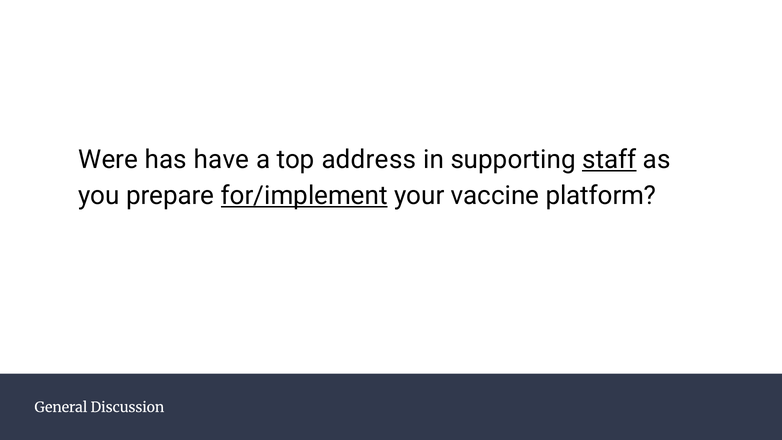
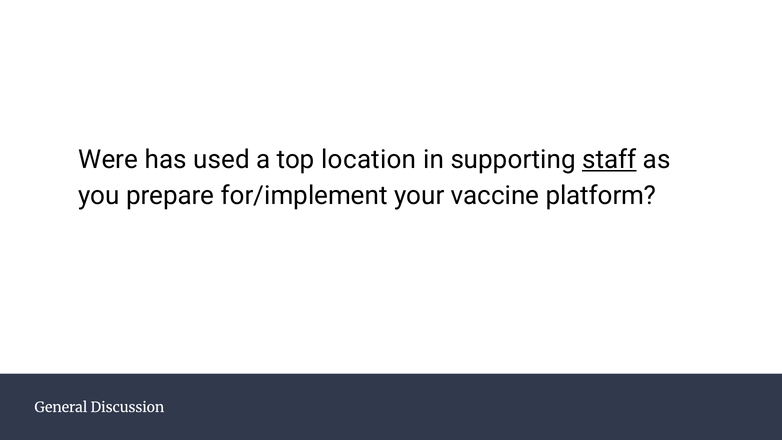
have: have -> used
address: address -> location
for/implement underline: present -> none
